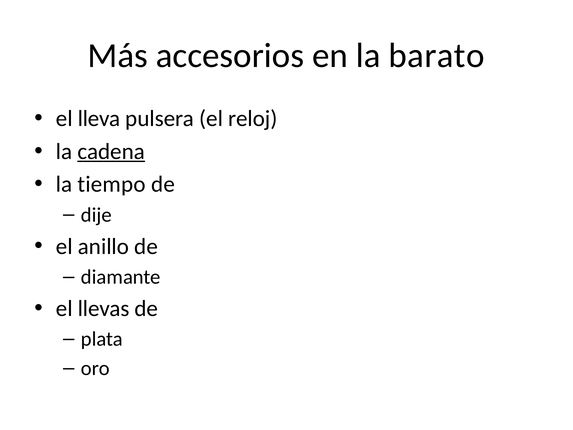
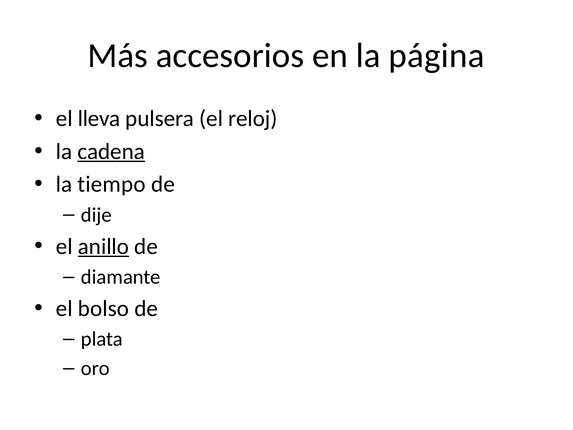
barato: barato -> página
anillo underline: none -> present
llevas: llevas -> bolso
